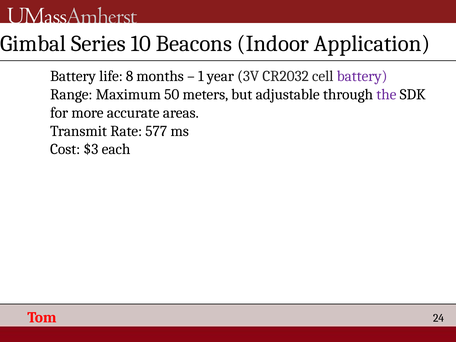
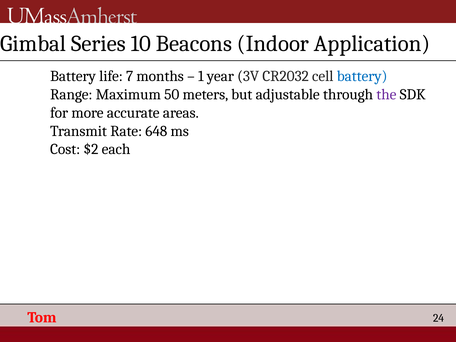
8: 8 -> 7
battery colour: purple -> blue
577: 577 -> 648
$3: $3 -> $2
